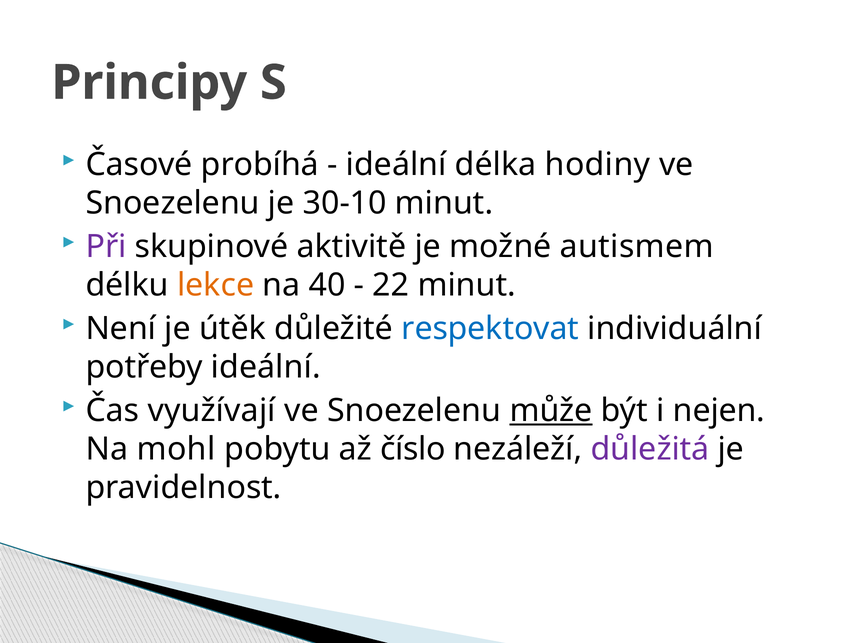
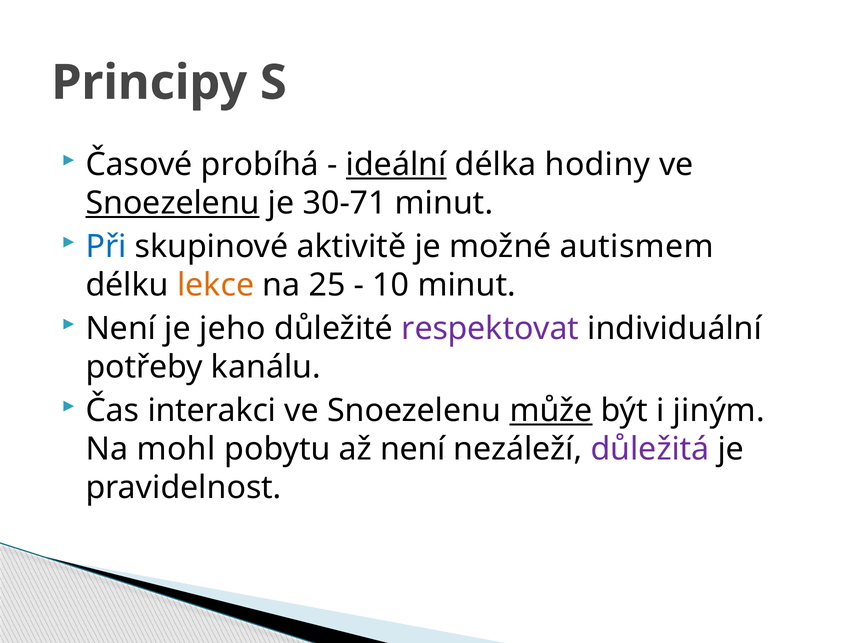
ideální at (396, 165) underline: none -> present
Snoezelenu at (173, 203) underline: none -> present
30-10: 30-10 -> 30-71
Při colour: purple -> blue
40: 40 -> 25
22: 22 -> 10
útěk: útěk -> jeho
respektovat colour: blue -> purple
potřeby ideální: ideální -> kanálu
využívají: využívají -> interakci
nejen: nejen -> jiným
až číslo: číslo -> není
